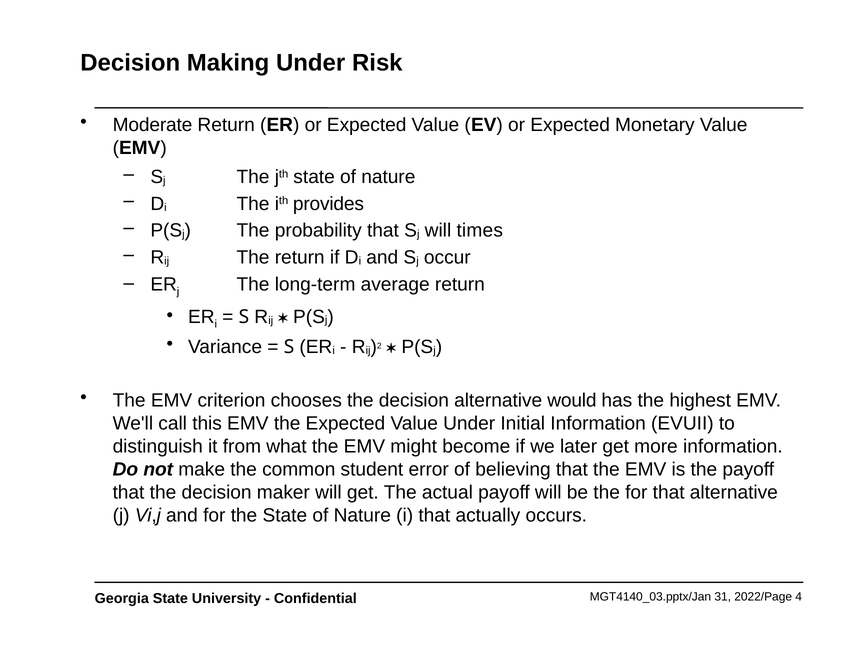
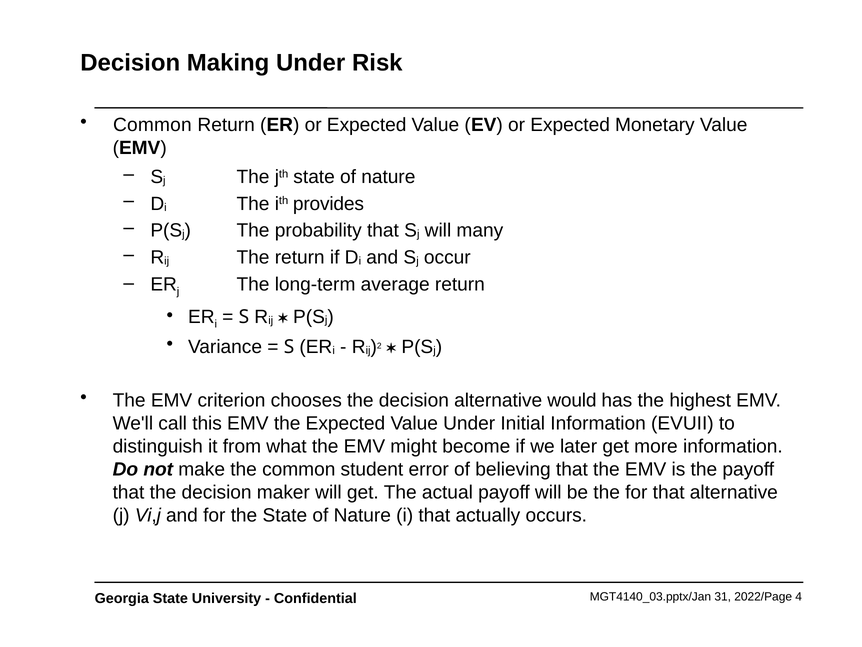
Moderate at (153, 125): Moderate -> Common
times: times -> many
